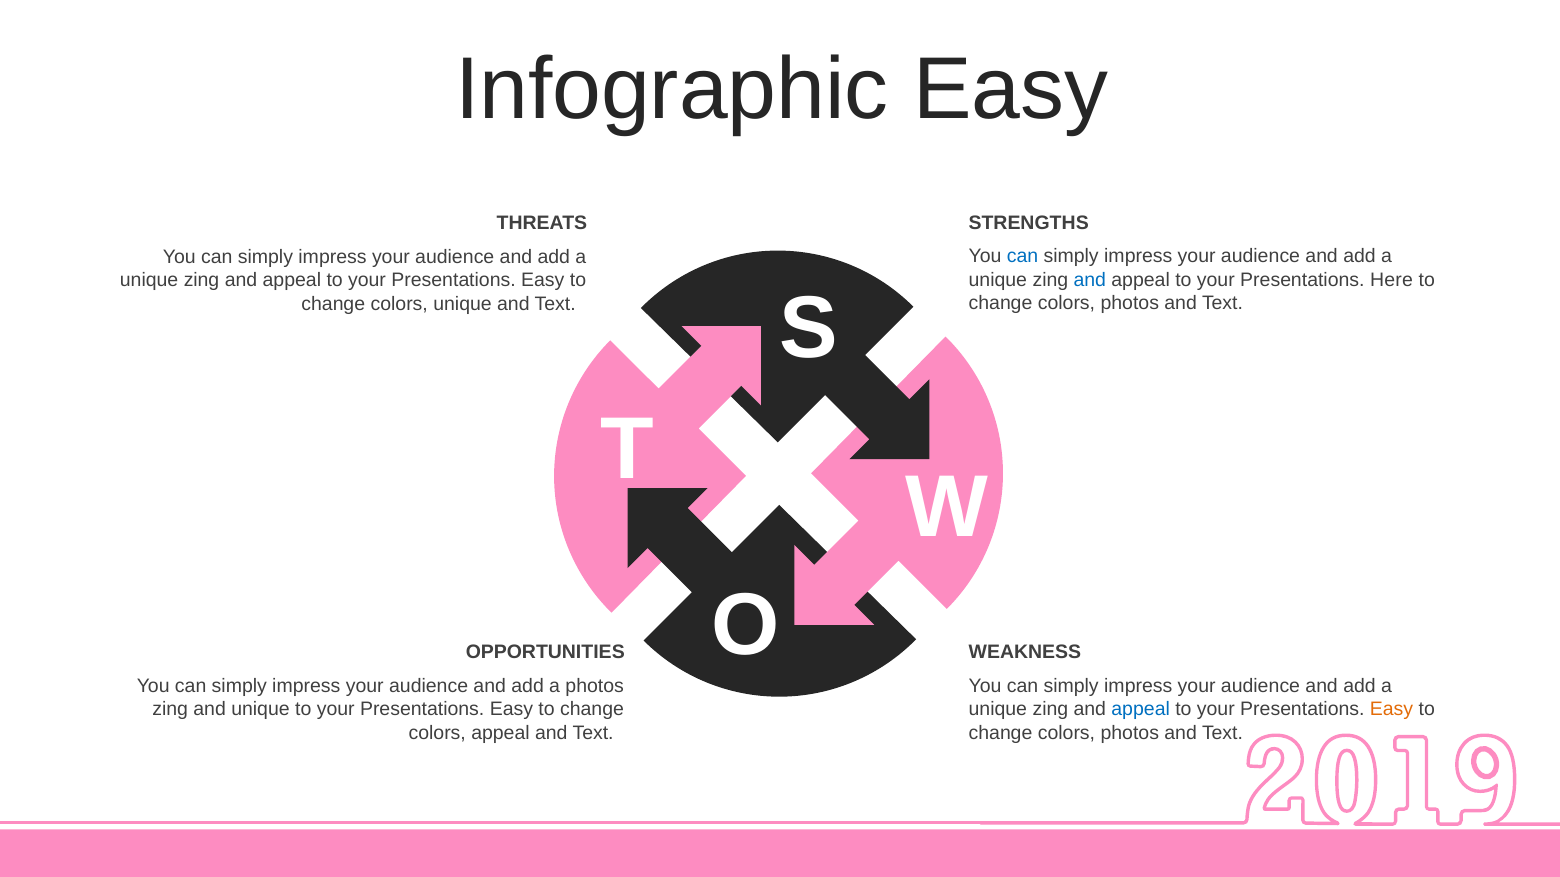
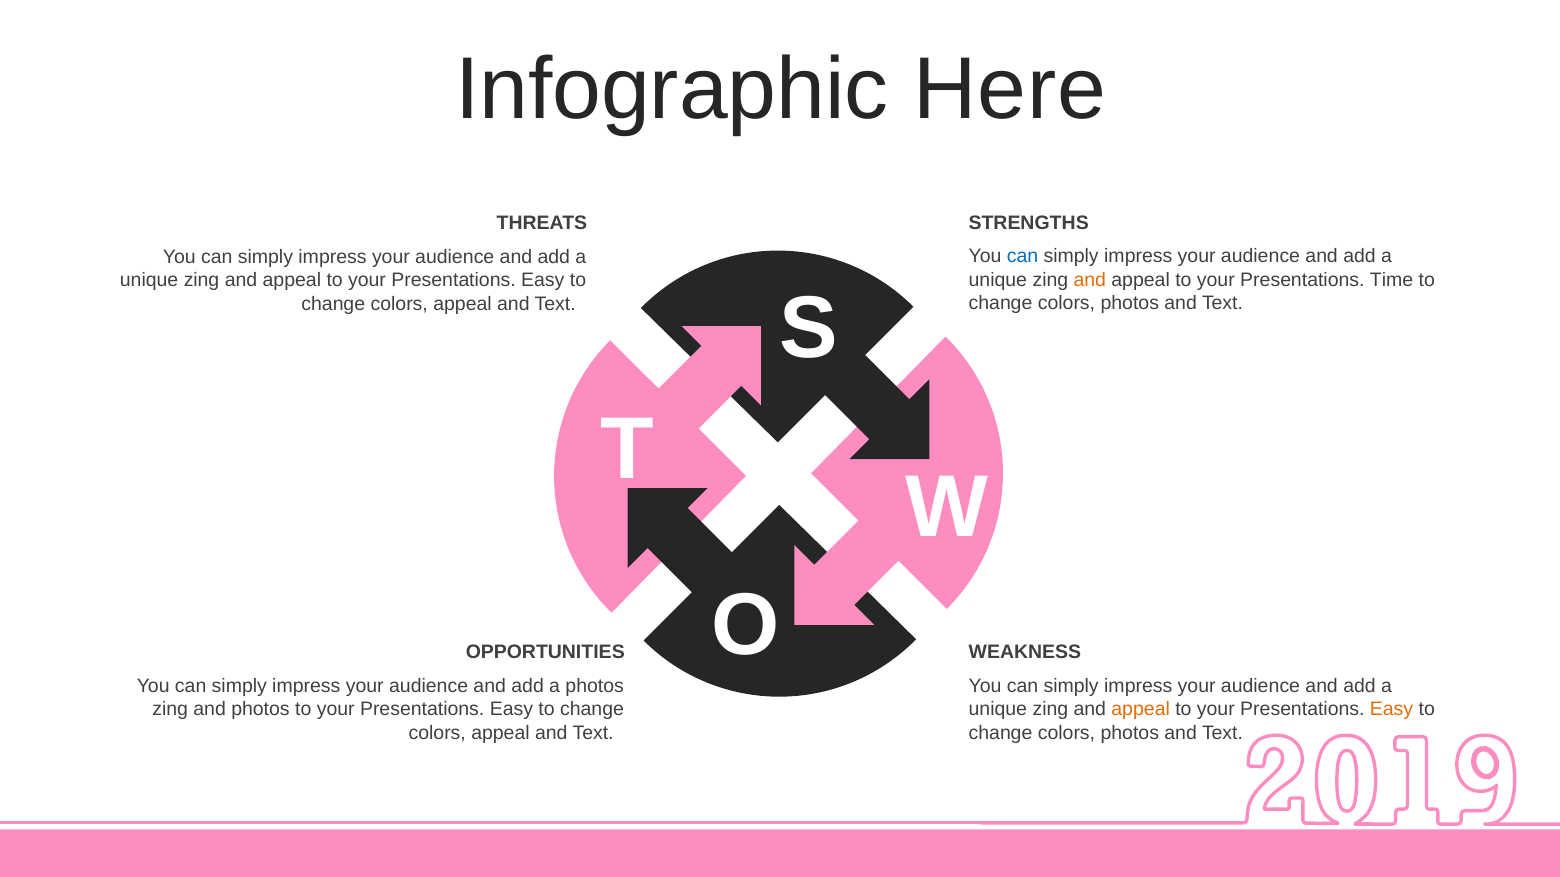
Infographic Easy: Easy -> Here
and at (1090, 280) colour: blue -> orange
Here: Here -> Time
unique at (463, 304): unique -> appeal
and unique: unique -> photos
appeal at (1141, 710) colour: blue -> orange
